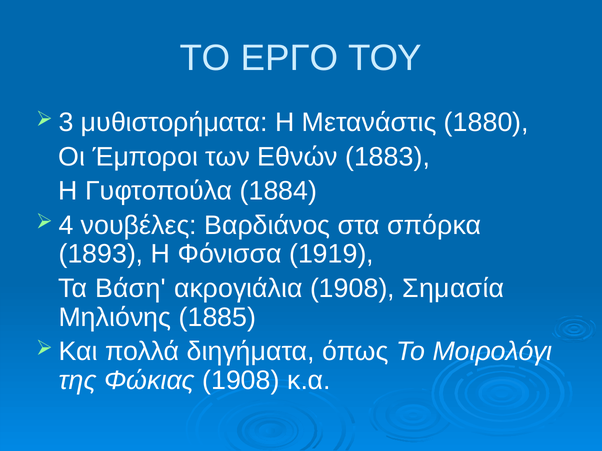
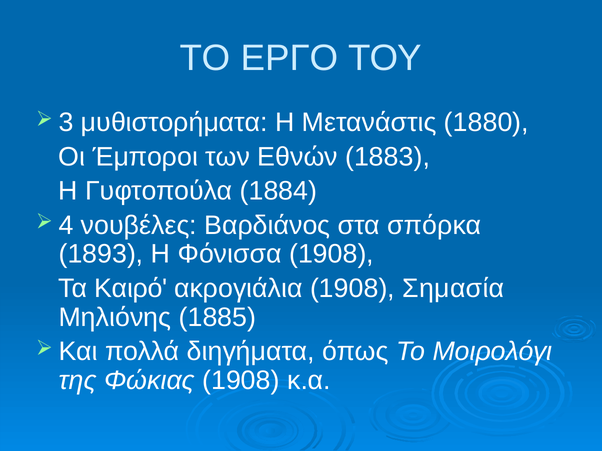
Φόνισσα 1919: 1919 -> 1908
Βάση: Βάση -> Καιρό
